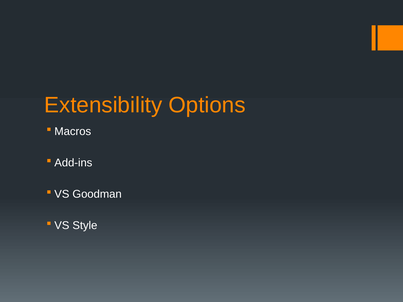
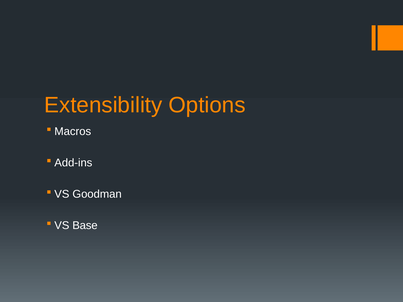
Style: Style -> Base
